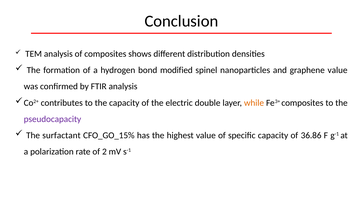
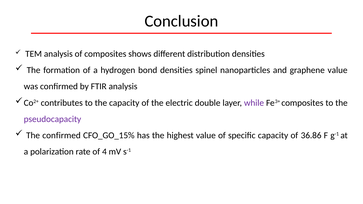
bond modified: modified -> densities
while colour: orange -> purple
The surfactant: surfactant -> confirmed
2: 2 -> 4
